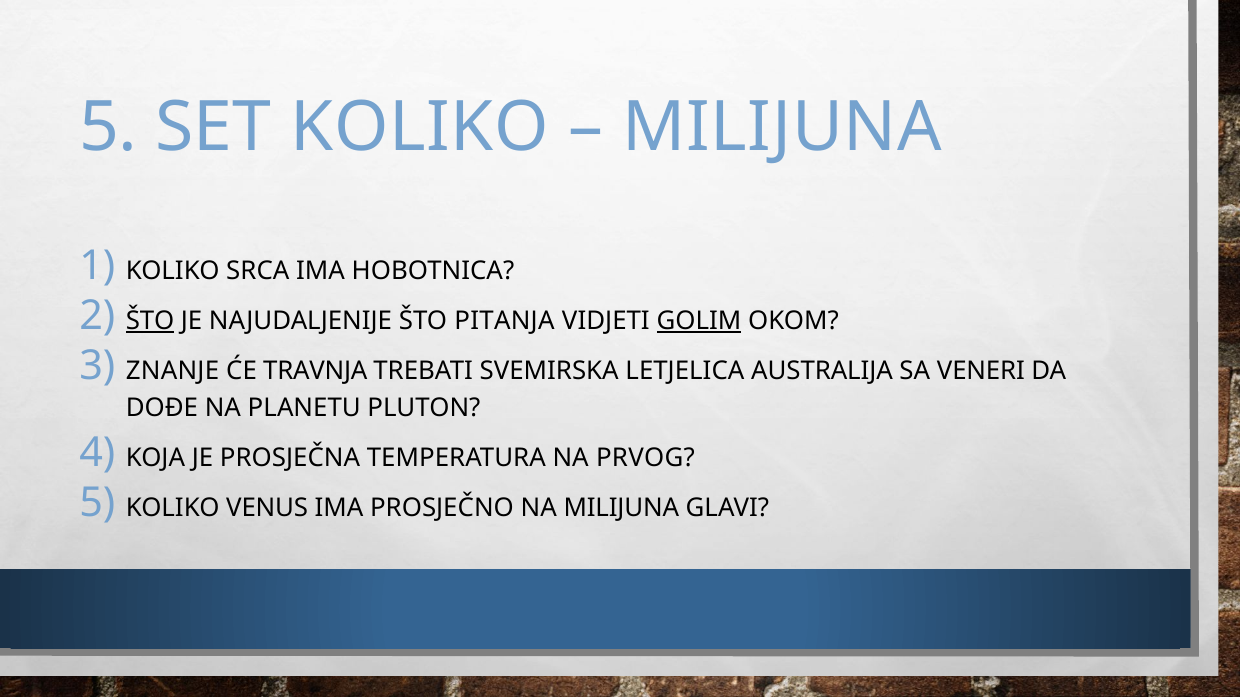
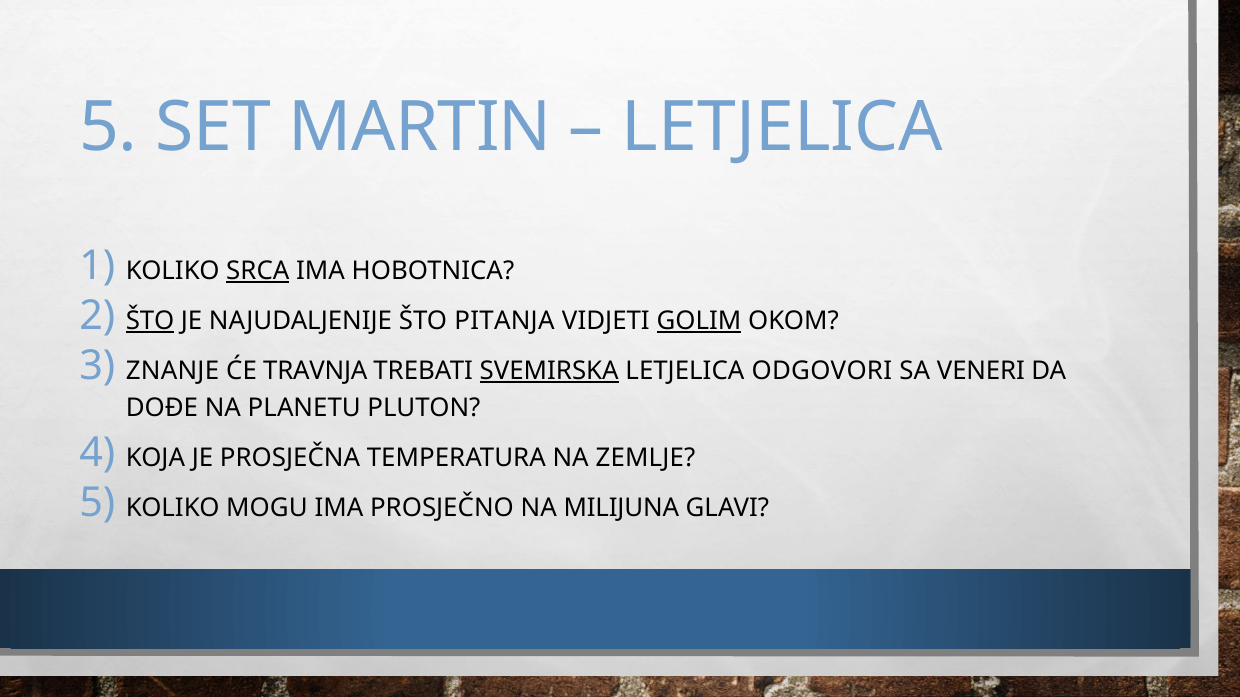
SET KOLIKO: KOLIKO -> MARTIN
MILIJUNA at (782, 128): MILIJUNA -> LETJELICA
SRCA underline: none -> present
SVEMIRSKA underline: none -> present
AUSTRALIJA: AUSTRALIJA -> ODGOVORI
PRVOG: PRVOG -> ZEMLJE
VENUS: VENUS -> MOGU
